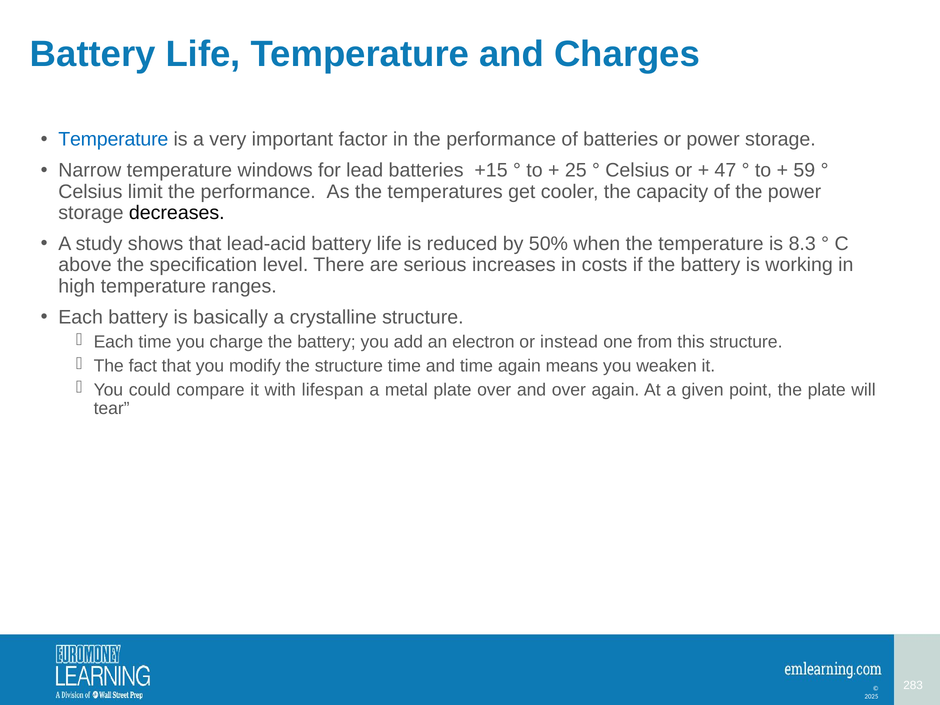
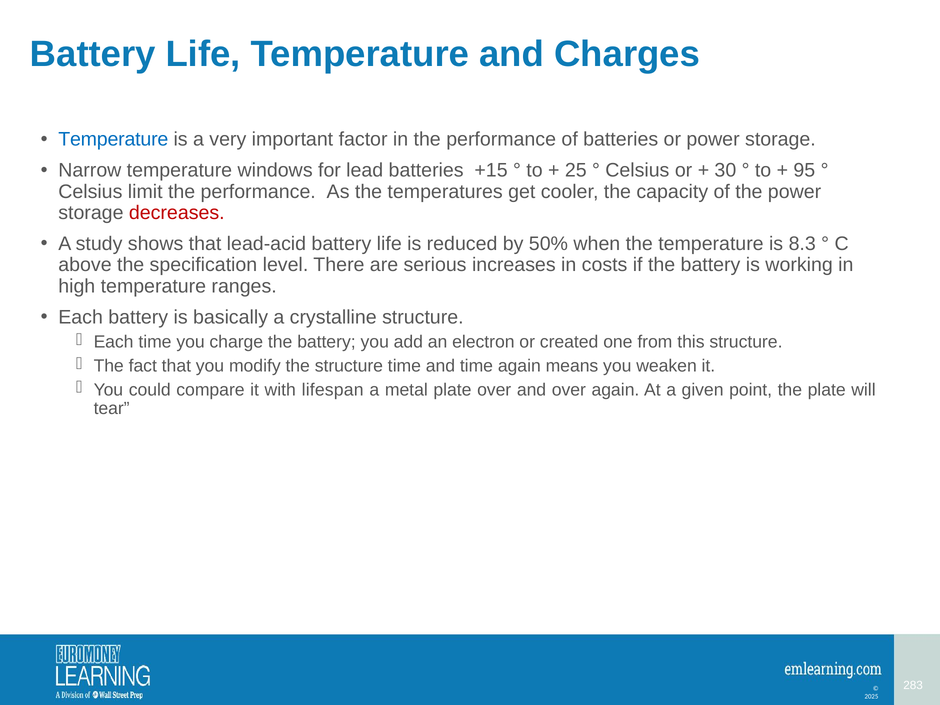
47: 47 -> 30
59: 59 -> 95
decreases colour: black -> red
instead: instead -> created
